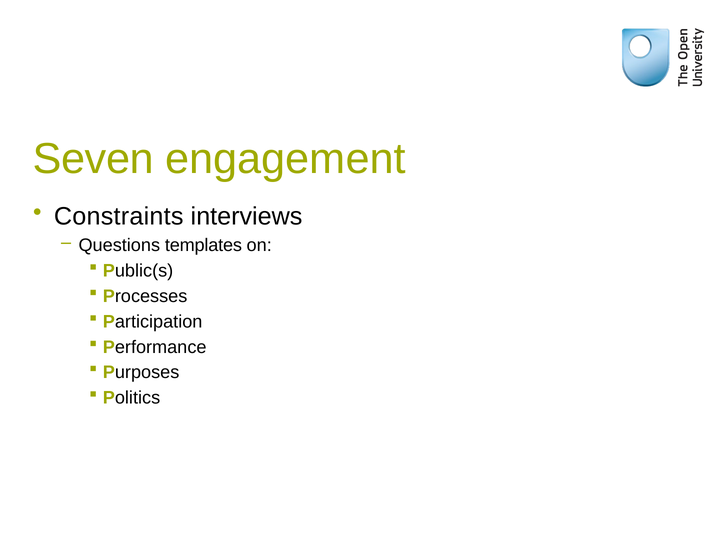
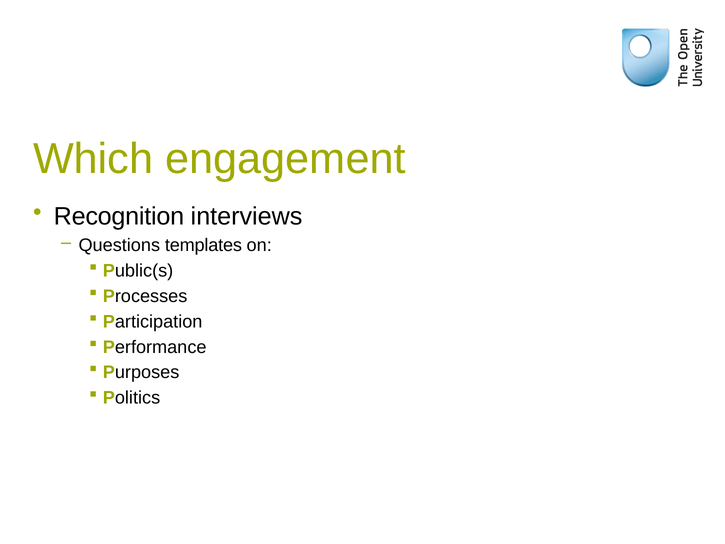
Seven: Seven -> Which
Constraints: Constraints -> Recognition
